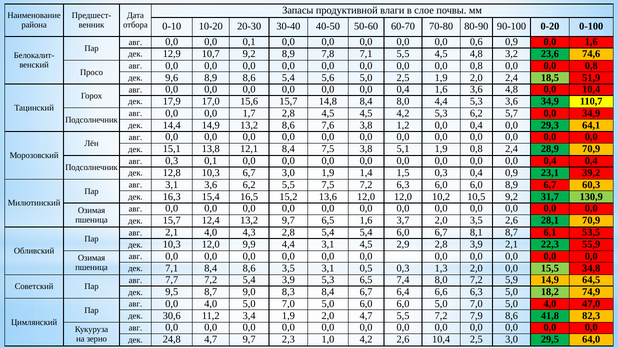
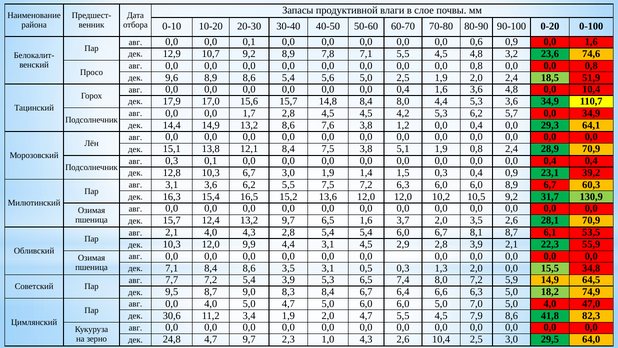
4,0 5,0 7,0: 7,0 -> 4,7
4,7 5,5 7,2: 7,2 -> 4,5
1,0 4,2: 4,2 -> 4,3
